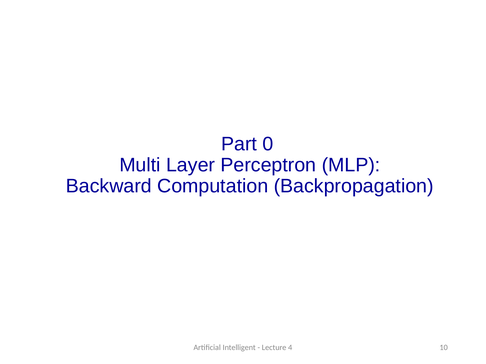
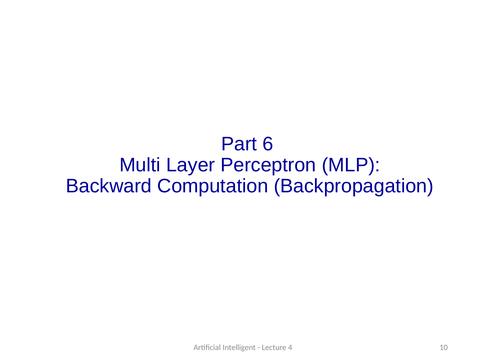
0: 0 -> 6
